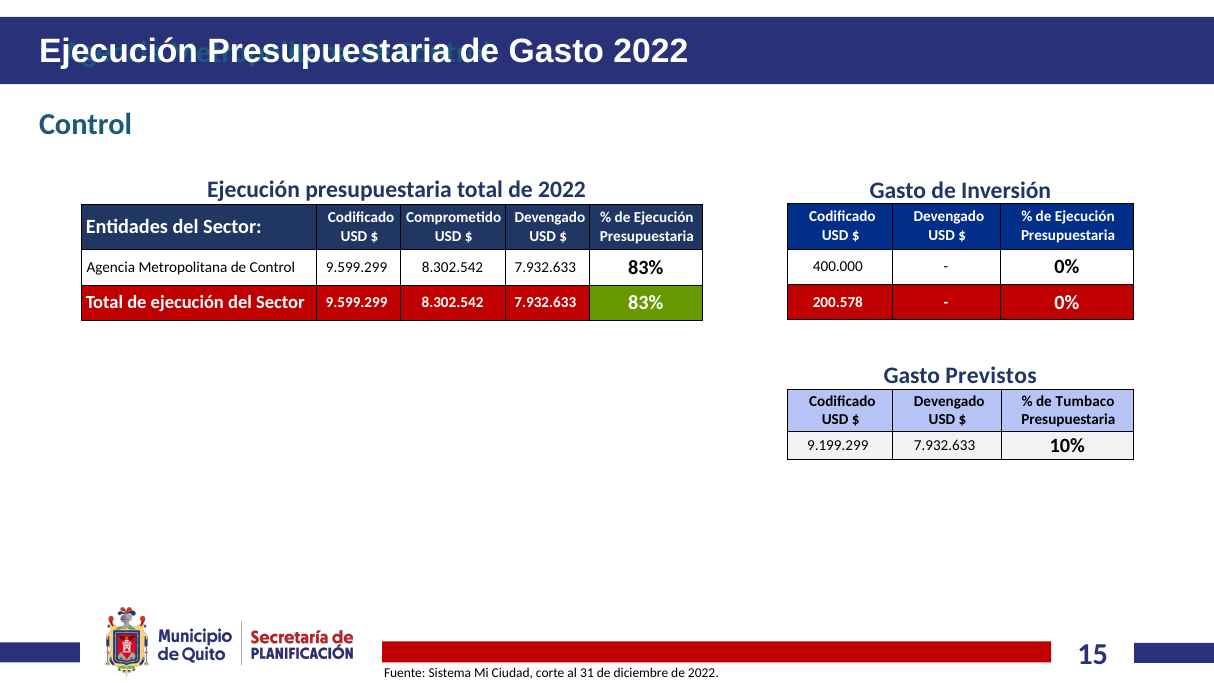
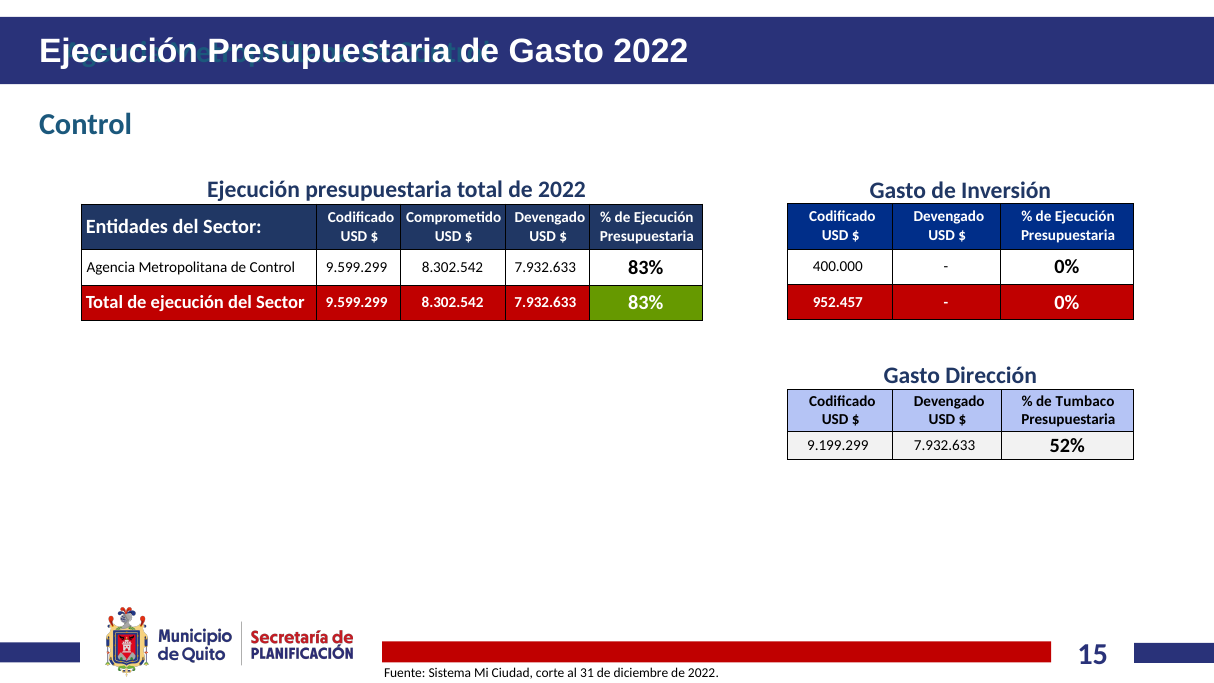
200.578: 200.578 -> 952.457
Previstos: Previstos -> Dirección
10%: 10% -> 52%
